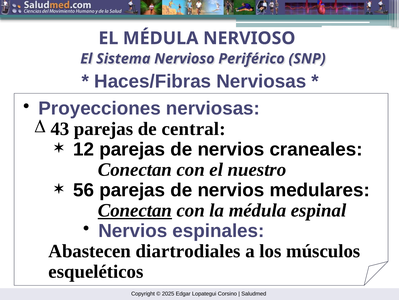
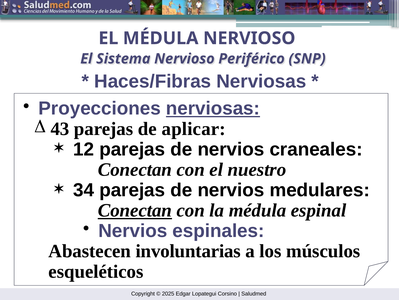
nerviosas at (213, 108) underline: none -> present
central: central -> aplicar
56: 56 -> 34
diartrodiales: diartrodiales -> involuntarias
